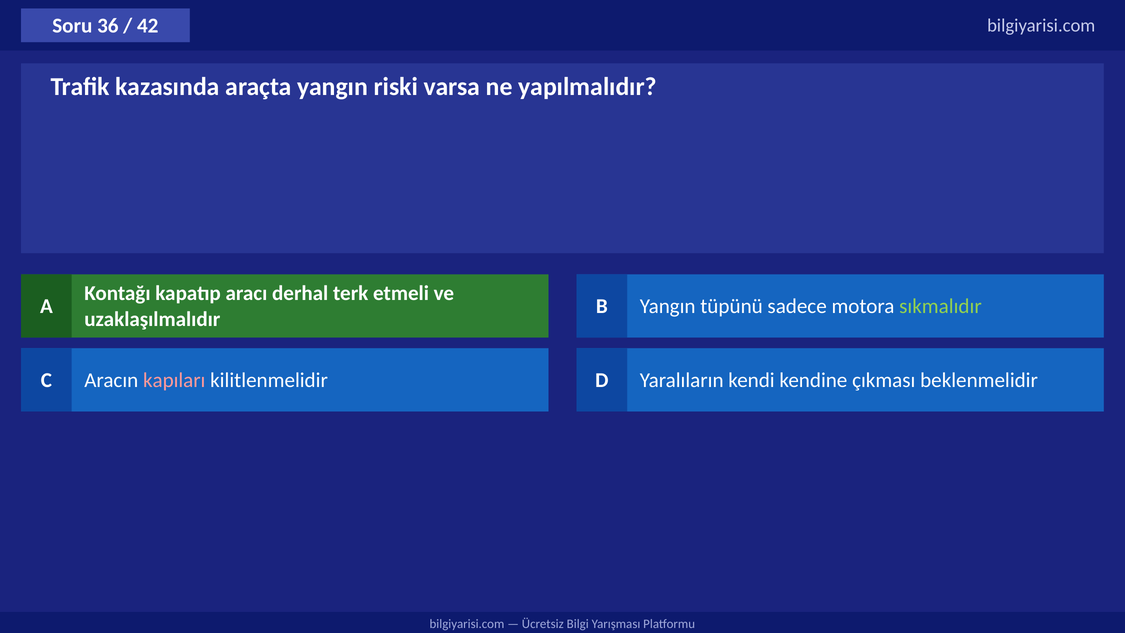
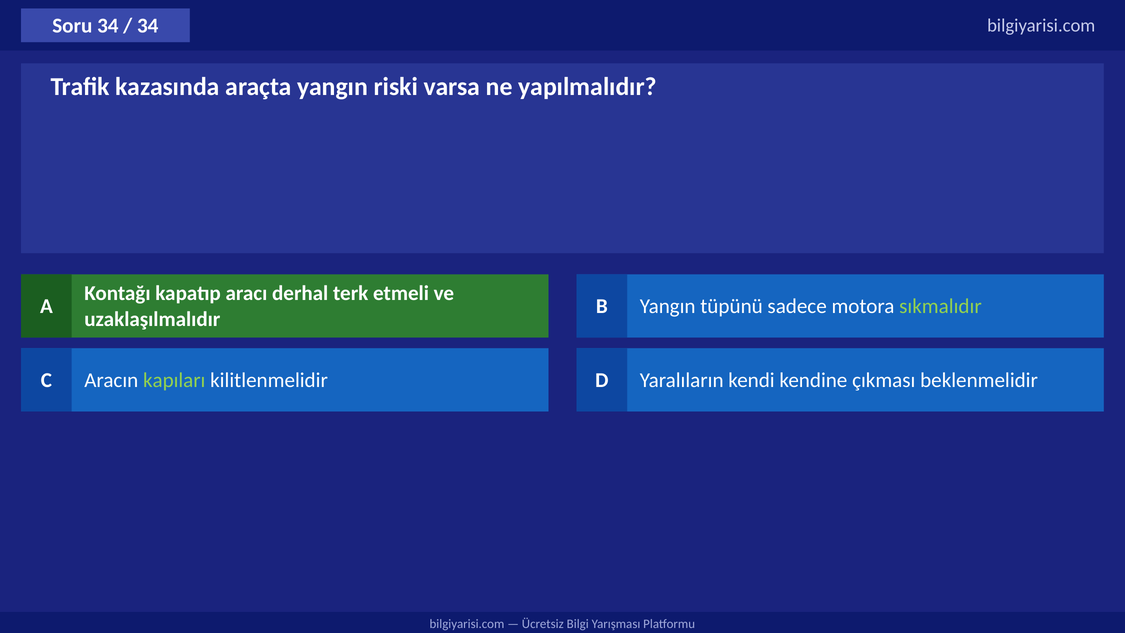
Soru 36: 36 -> 34
42 at (148, 26): 42 -> 34
kapıları colour: pink -> light green
